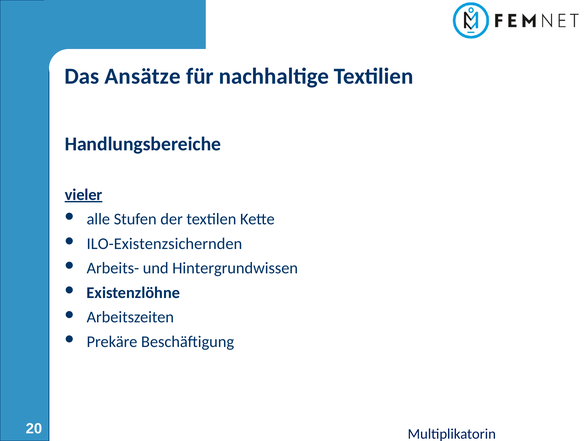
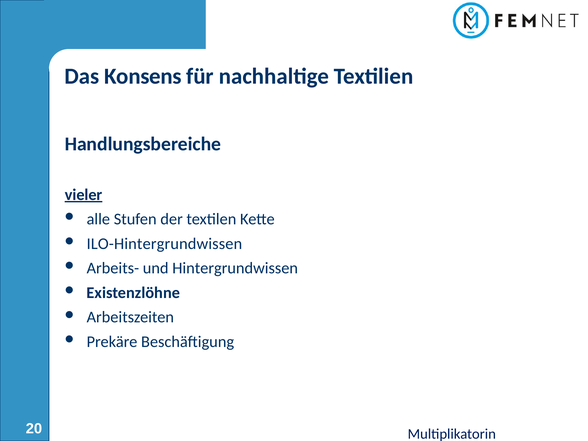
Ansätze: Ansätze -> Konsens
ILO-Existenzsichernden: ILO-Existenzsichernden -> ILO-Hintergrundwissen
